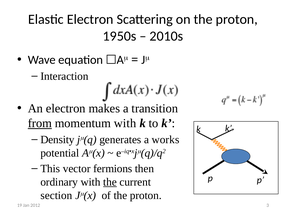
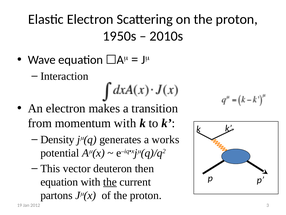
from underline: present -> none
fermions: fermions -> deuteron
ordinary at (59, 182): ordinary -> equation
section: section -> partons
